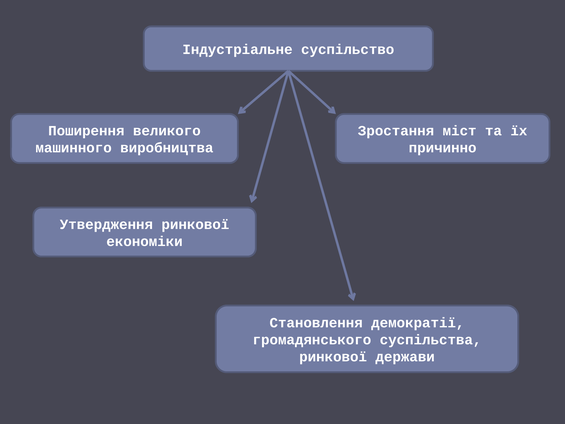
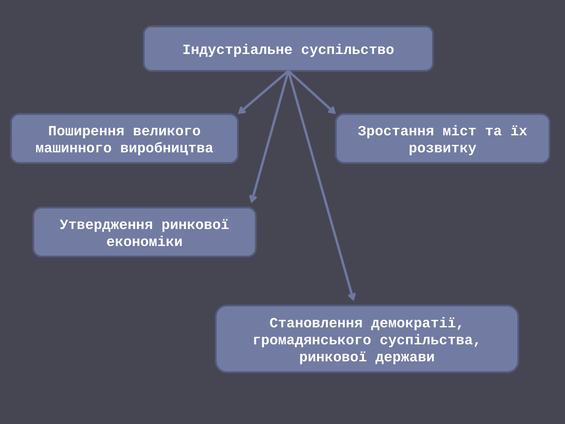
причинно: причинно -> розвитку
